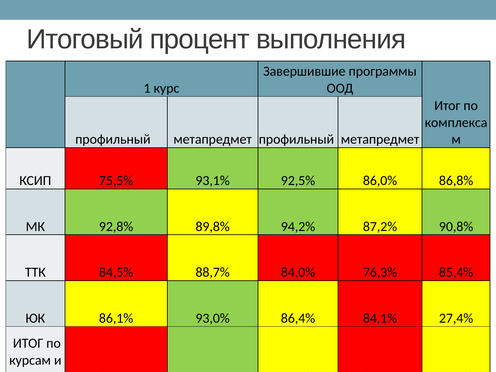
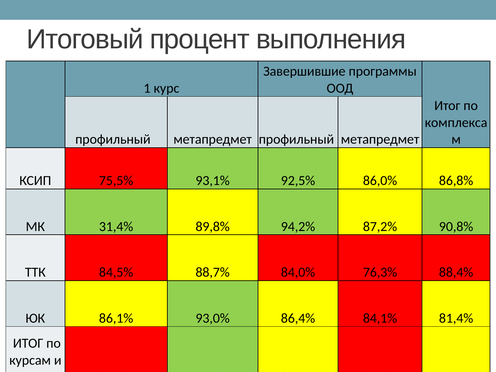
92,8%: 92,8% -> 31,4%
85,4%: 85,4% -> 88,4%
27,4%: 27,4% -> 81,4%
